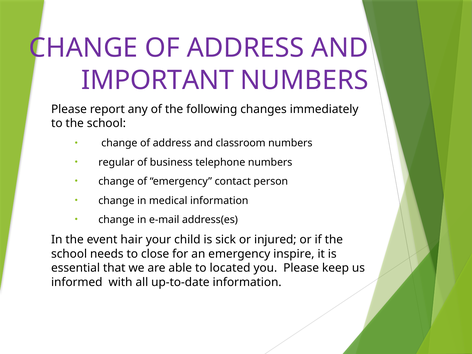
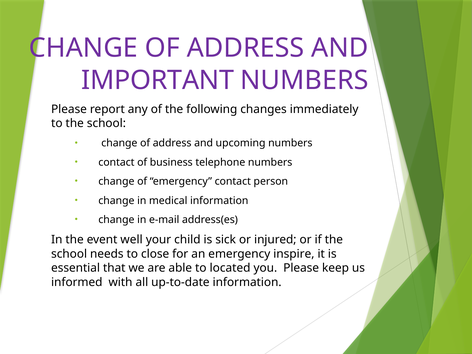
classroom: classroom -> upcoming
regular at (116, 162): regular -> contact
hair: hair -> well
